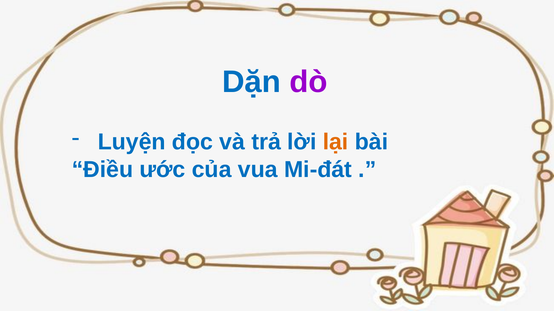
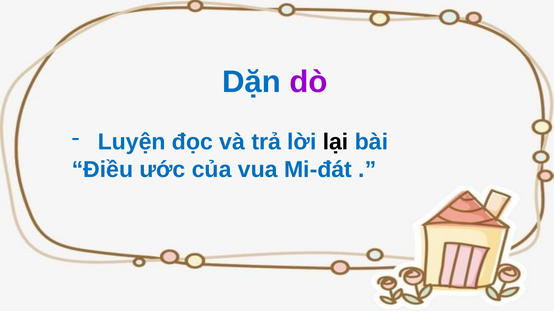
lại colour: orange -> black
